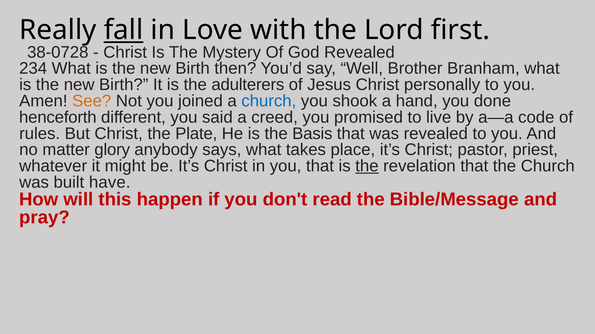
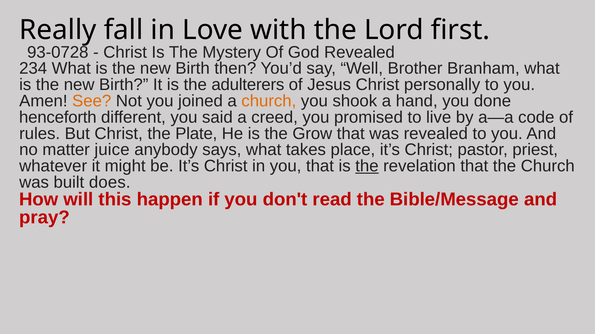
fall underline: present -> none
38-0728: 38-0728 -> 93-0728
church at (269, 101) colour: blue -> orange
Basis: Basis -> Grow
glory: glory -> juice
have: have -> does
